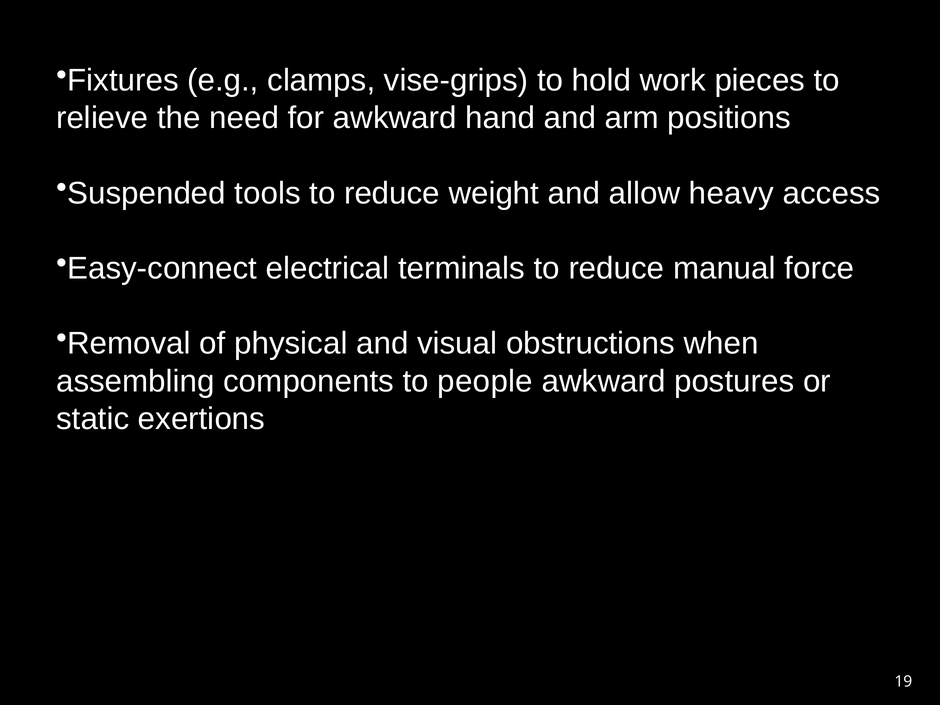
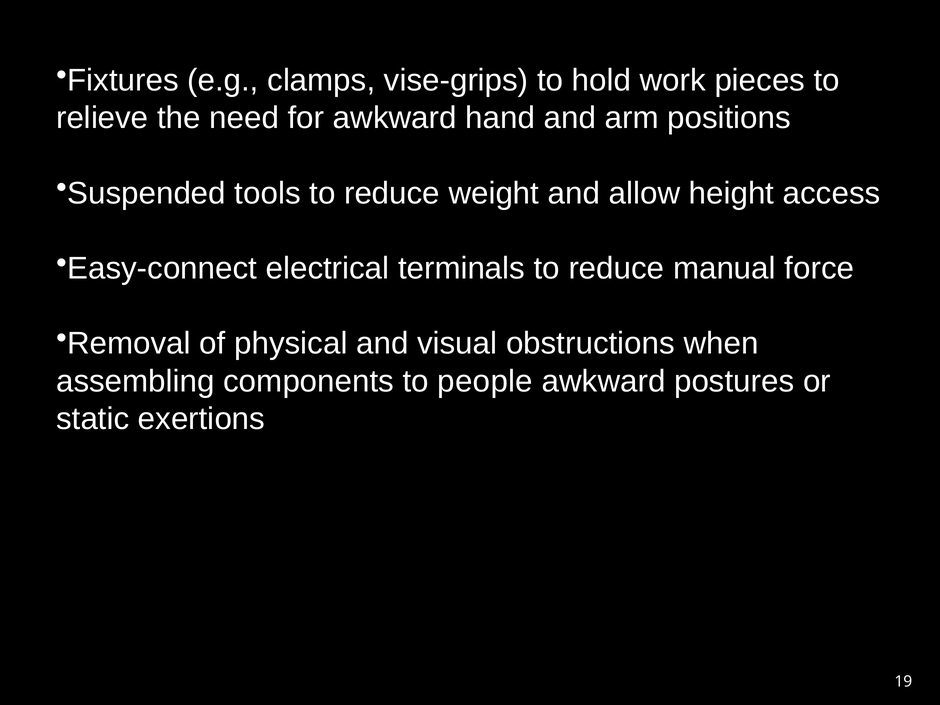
heavy: heavy -> height
